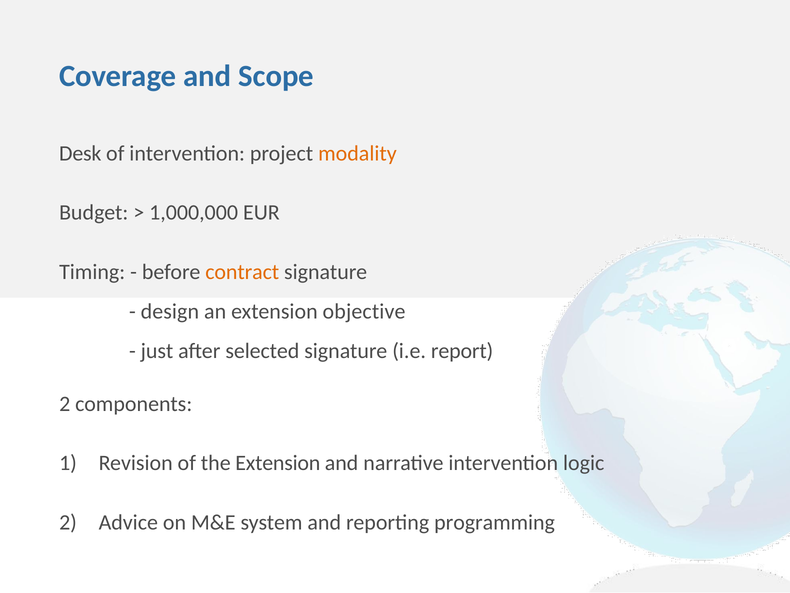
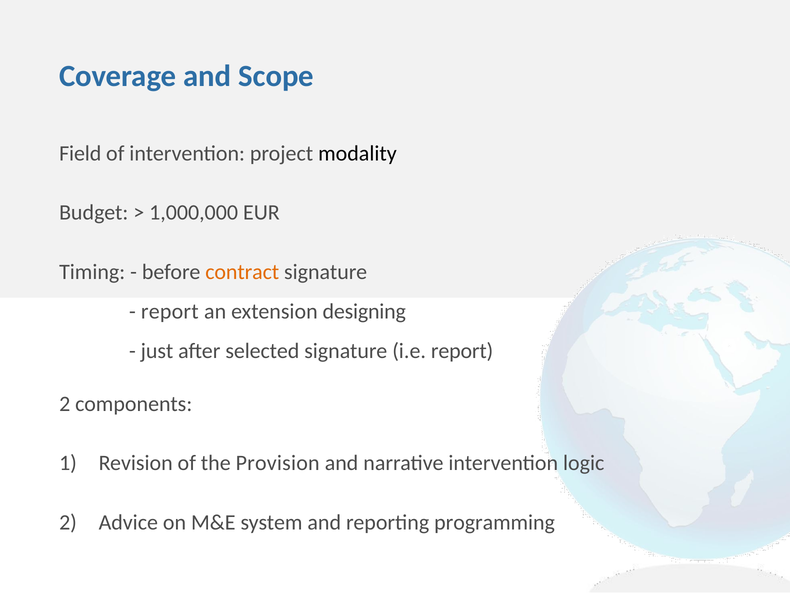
Desk: Desk -> Field
modality colour: orange -> black
design at (170, 311): design -> report
objective: objective -> designing
the Extension: Extension -> Provision
